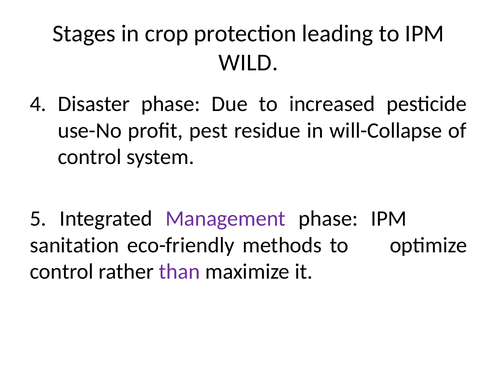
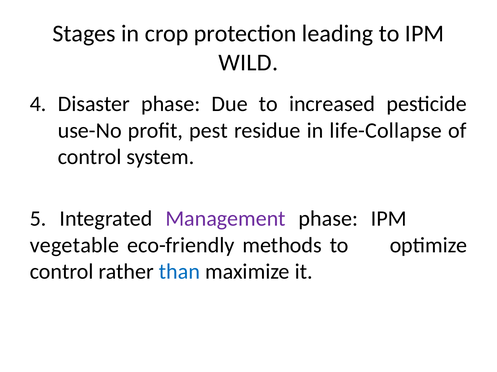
will-Collapse: will-Collapse -> life-Collapse
sanitation: sanitation -> vegetable
than colour: purple -> blue
